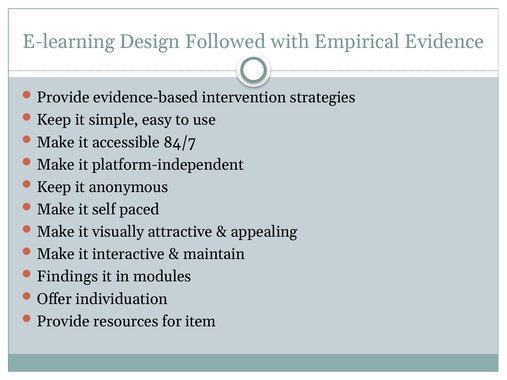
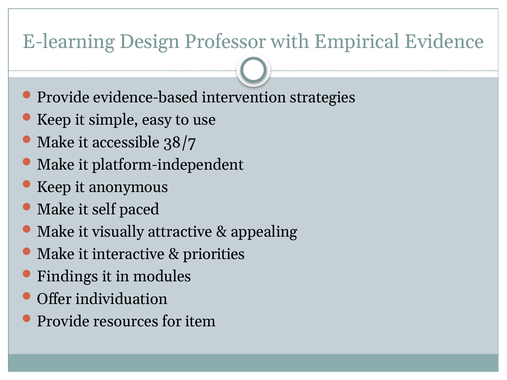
Followed: Followed -> Professor
84/7: 84/7 -> 38/7
maintain: maintain -> priorities
